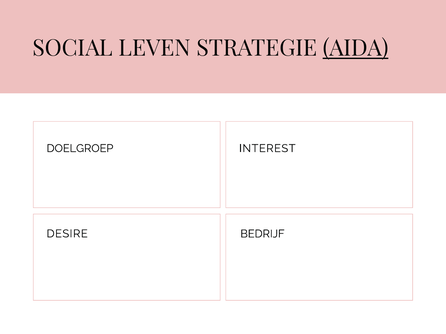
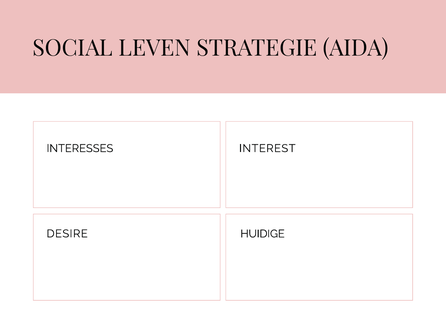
AIDA underline: present -> none
DOELGROEP: DOELGROEP -> INTERESSES
BEDRIJF: BEDRIJF -> HUIDIGE
